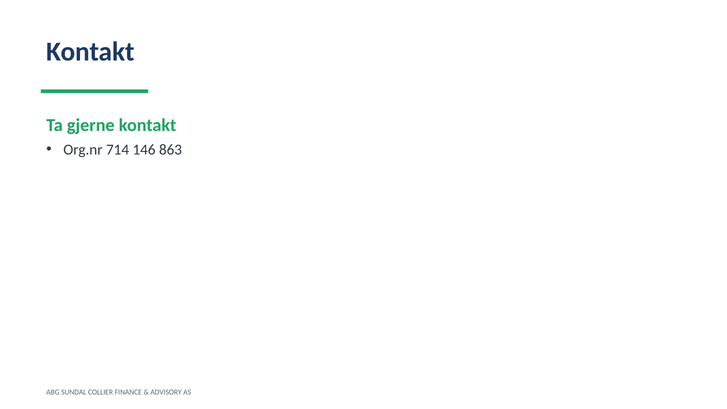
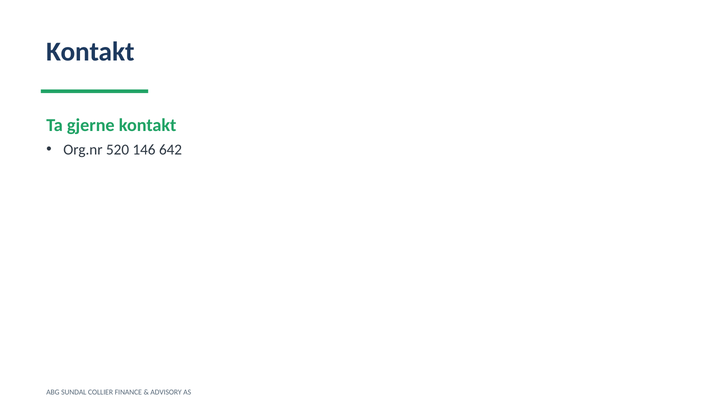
714: 714 -> 520
863: 863 -> 642
